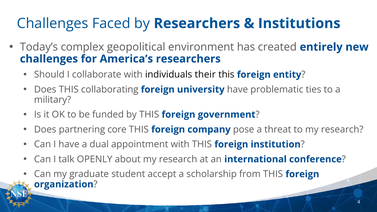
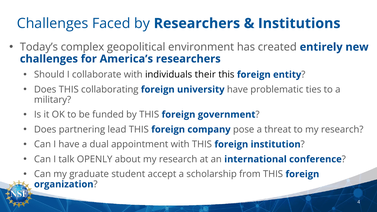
core: core -> lead
